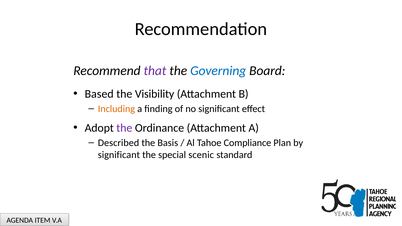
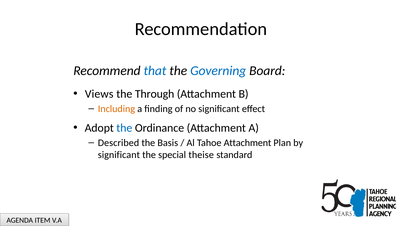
that colour: purple -> blue
Based: Based -> Views
Visibility: Visibility -> Through
the at (124, 128) colour: purple -> blue
Tahoe Compliance: Compliance -> Attachment
scenic: scenic -> theise
